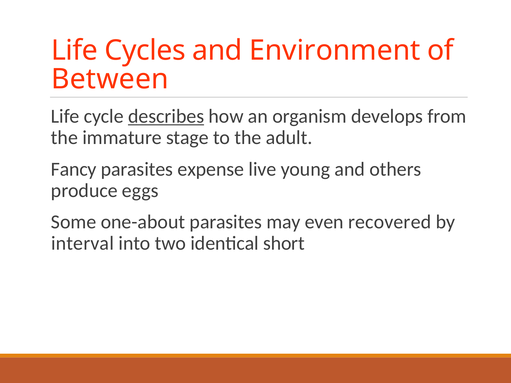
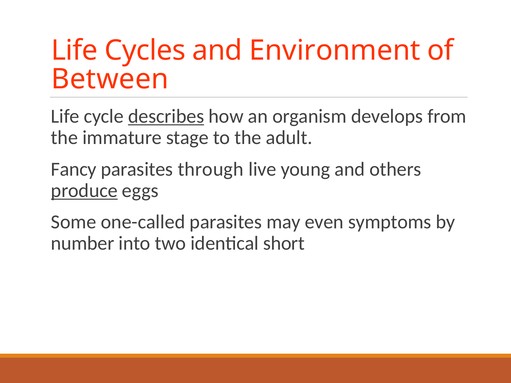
expense: expense -> through
produce underline: none -> present
one-about: one-about -> one-called
recovered: recovered -> symptoms
interval: interval -> number
